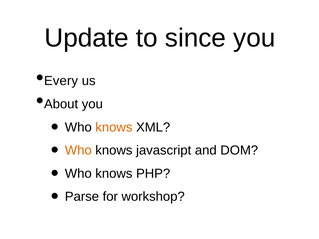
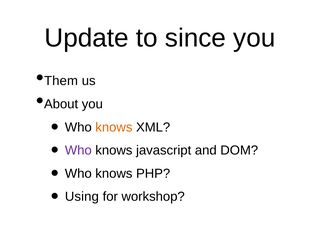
Every: Every -> Them
Who at (78, 151) colour: orange -> purple
Parse: Parse -> Using
